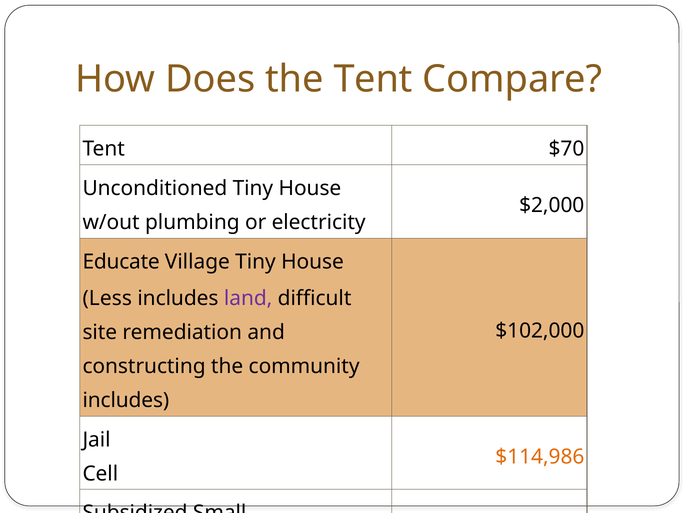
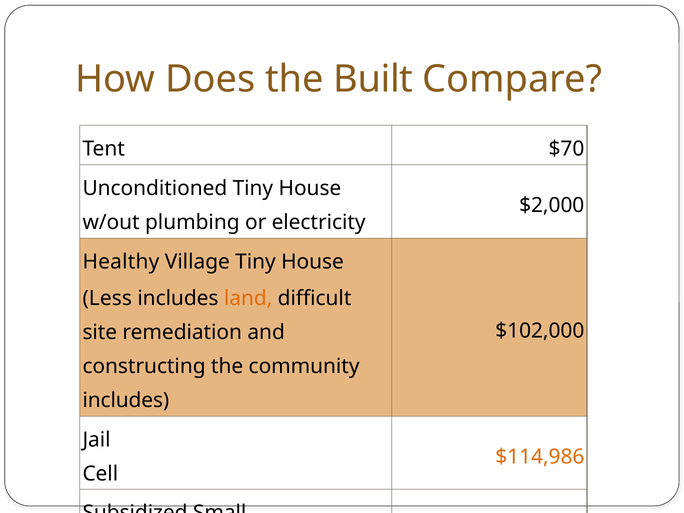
the Tent: Tent -> Built
Educate: Educate -> Healthy
land colour: purple -> orange
